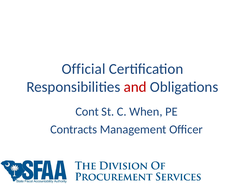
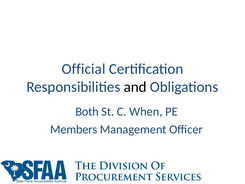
and colour: red -> black
Cont: Cont -> Both
Contracts: Contracts -> Members
